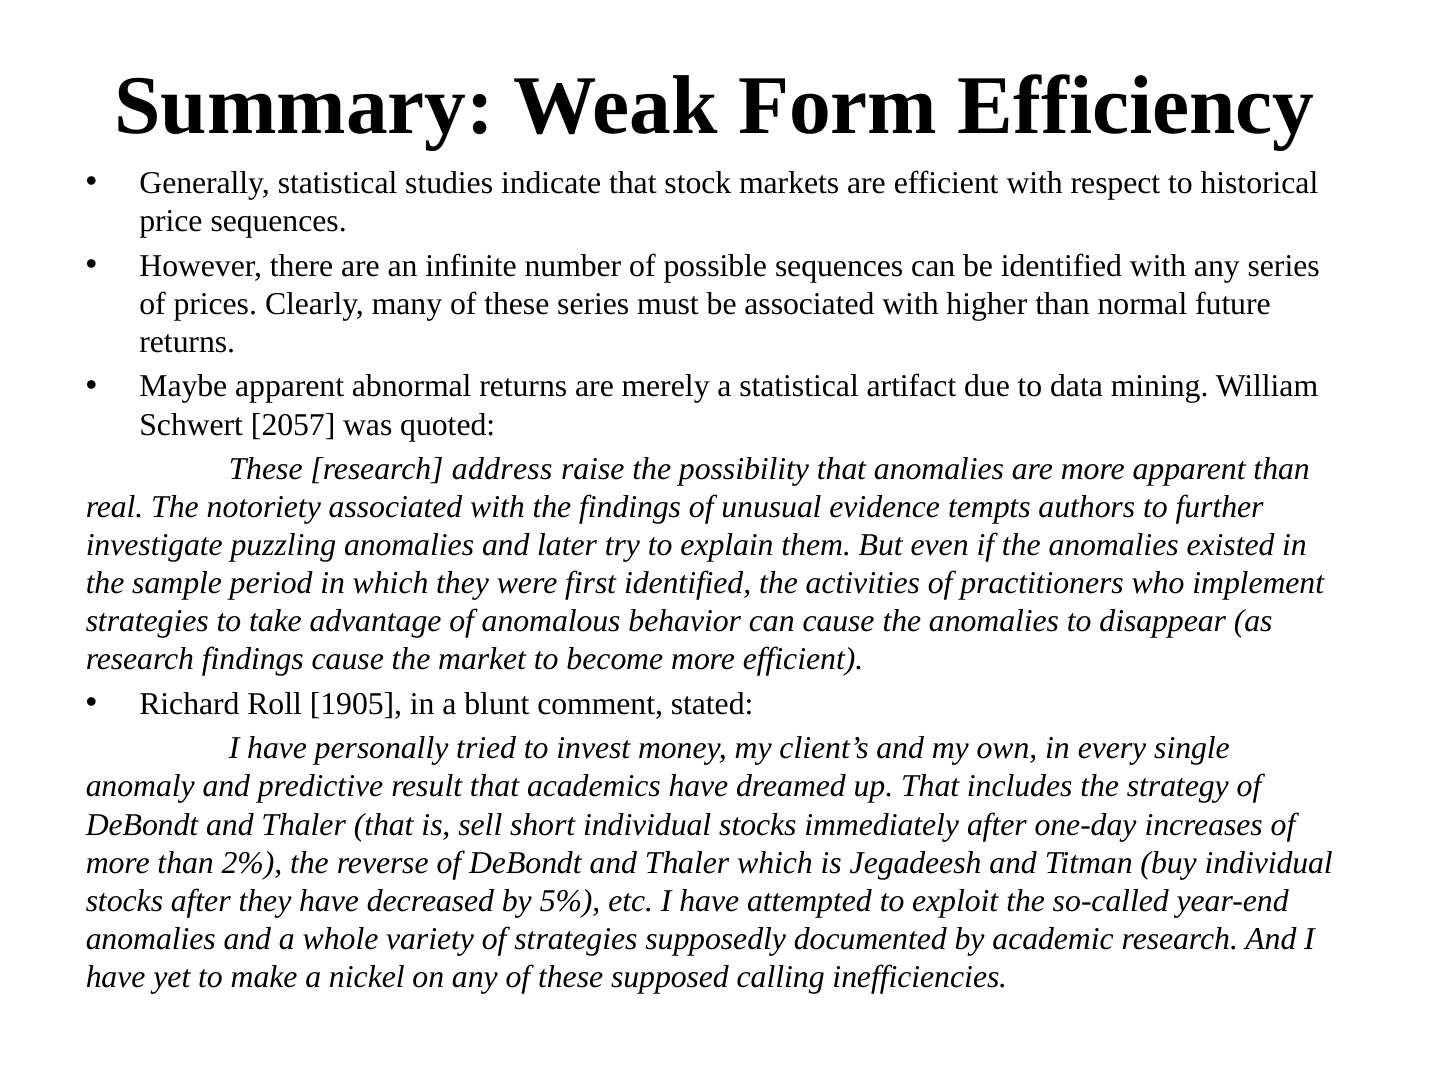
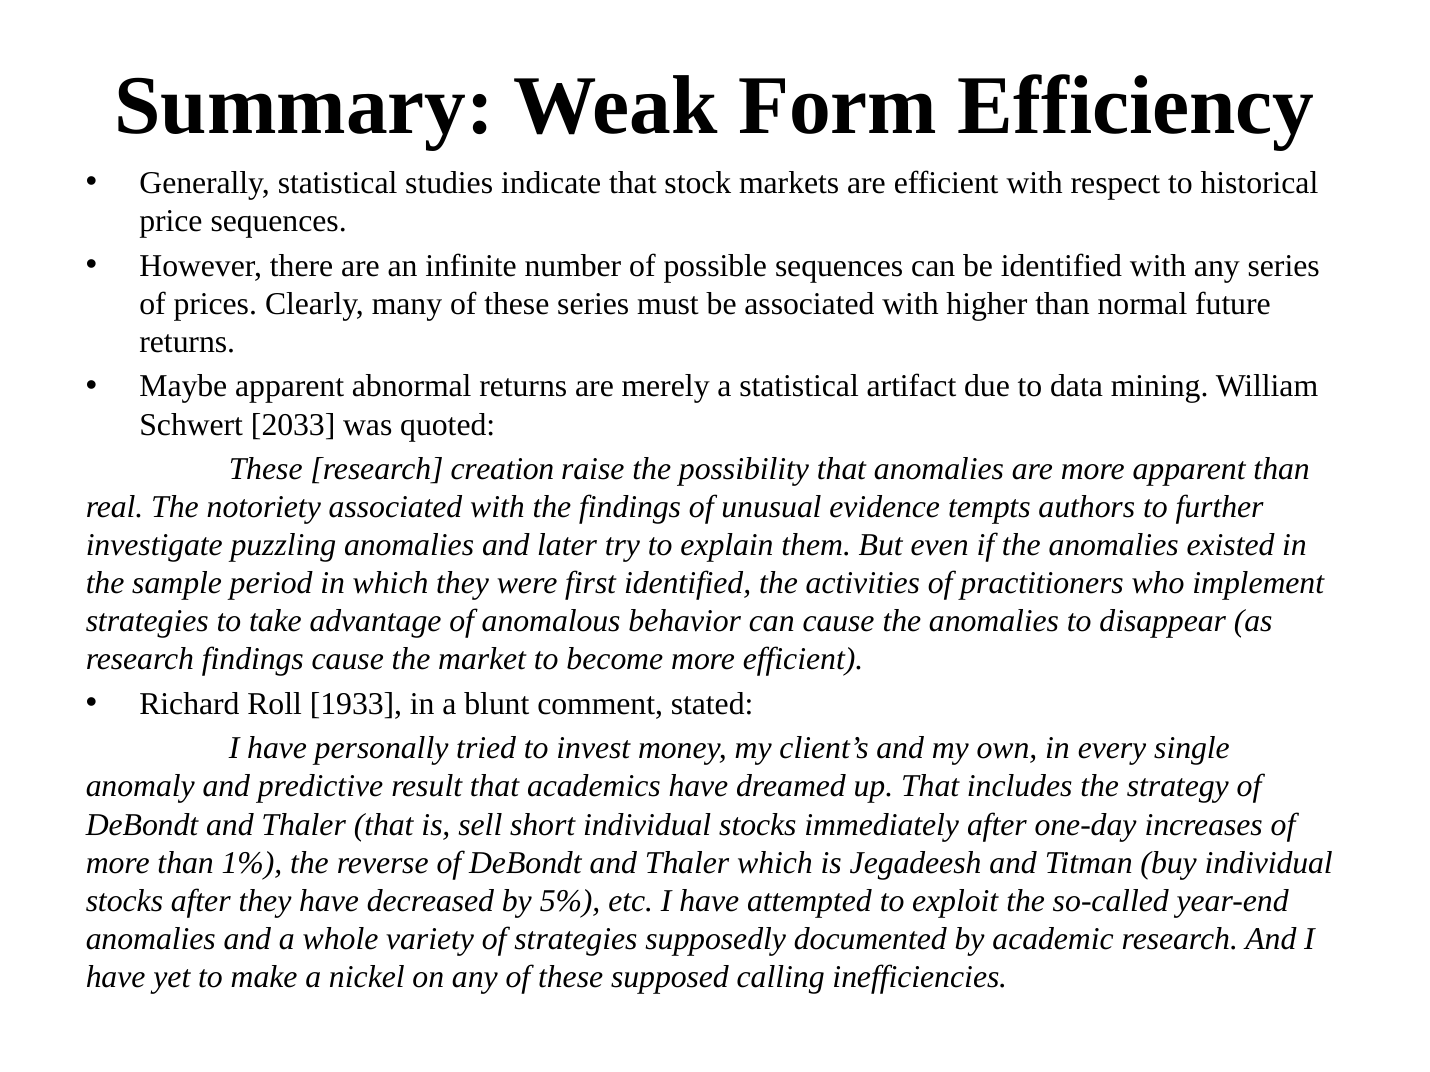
2057: 2057 -> 2033
address: address -> creation
1905: 1905 -> 1933
2%: 2% -> 1%
